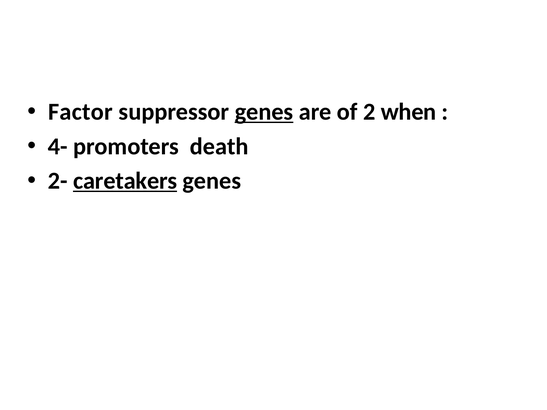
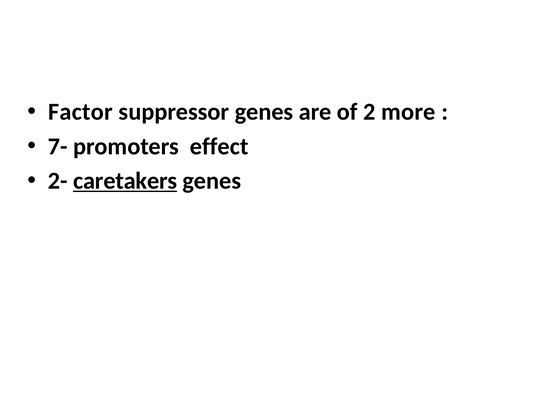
genes at (264, 112) underline: present -> none
when: when -> more
4-: 4- -> 7-
death: death -> effect
